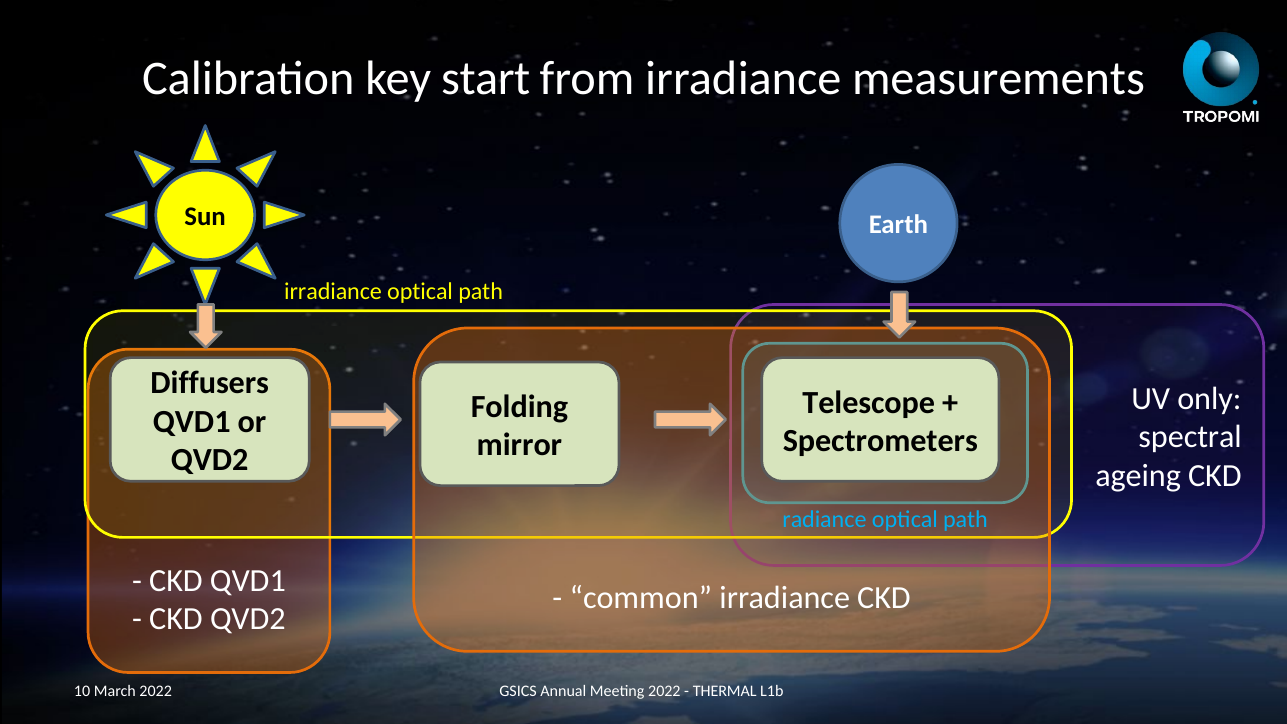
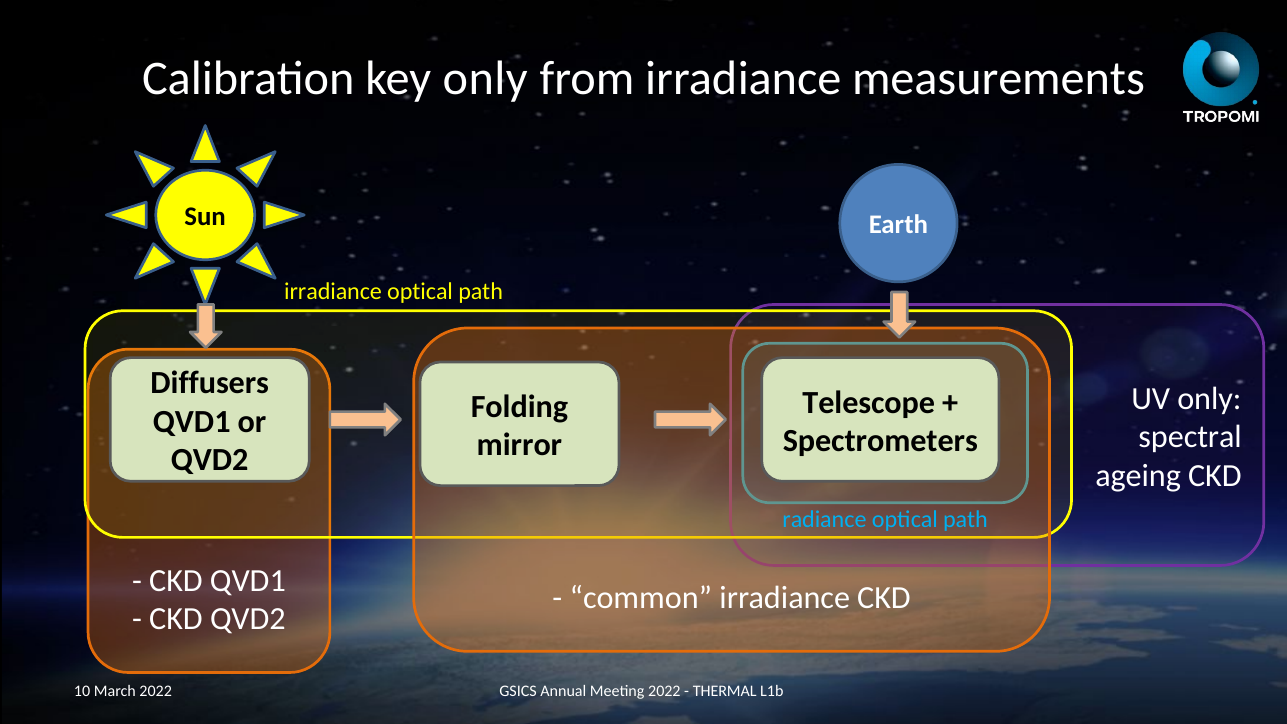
key start: start -> only
